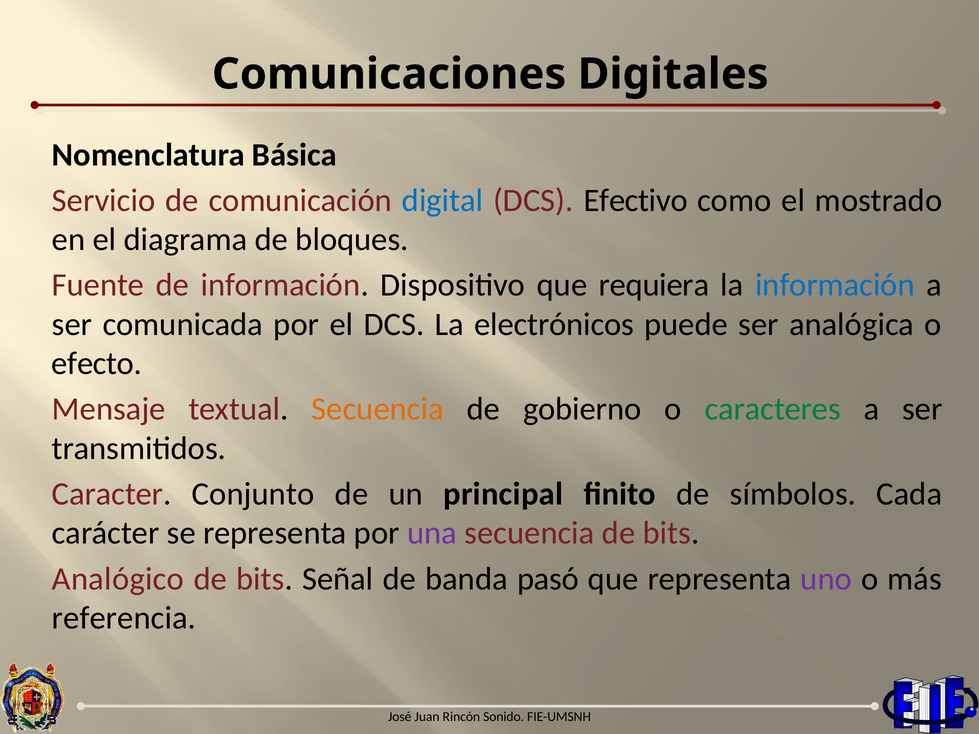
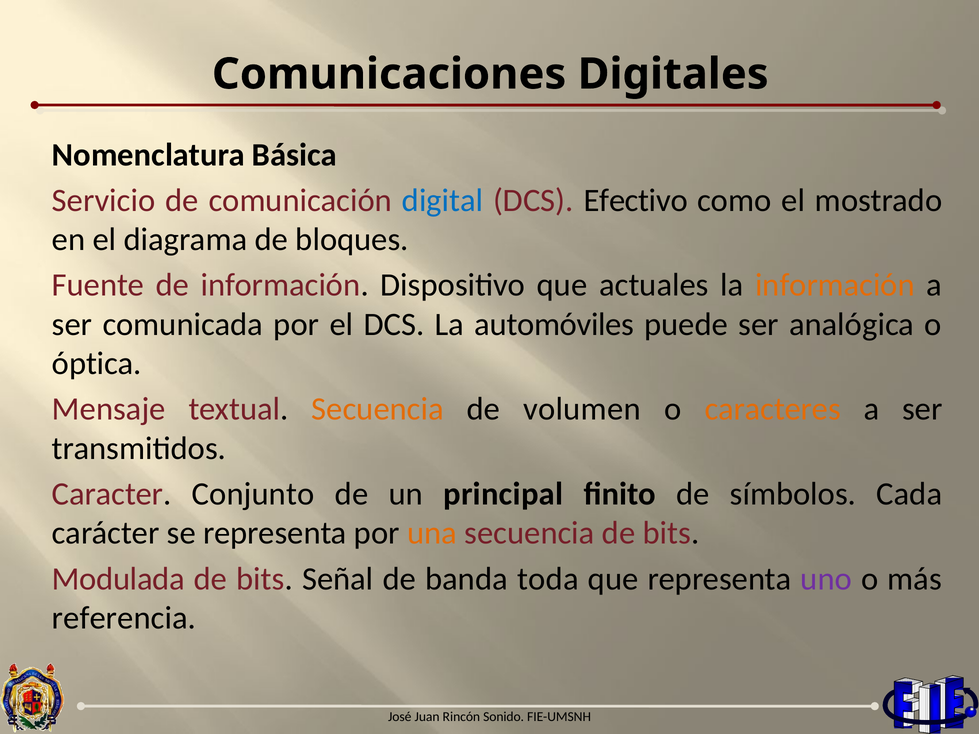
requiera: requiera -> actuales
información at (835, 285) colour: blue -> orange
electrónicos: electrónicos -> automóviles
efecto: efecto -> óptica
gobierno: gobierno -> volumen
caracteres colour: green -> orange
una colour: purple -> orange
Analógico: Analógico -> Modulada
pasó: pasó -> toda
